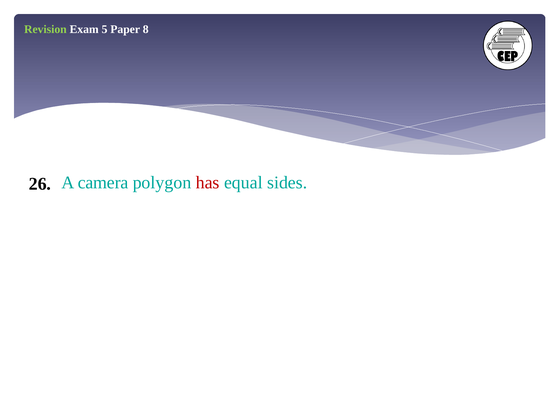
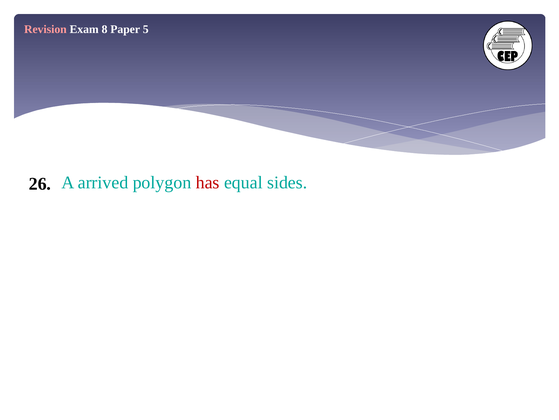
Revision colour: light green -> pink
5: 5 -> 8
8: 8 -> 5
camera: camera -> arrived
